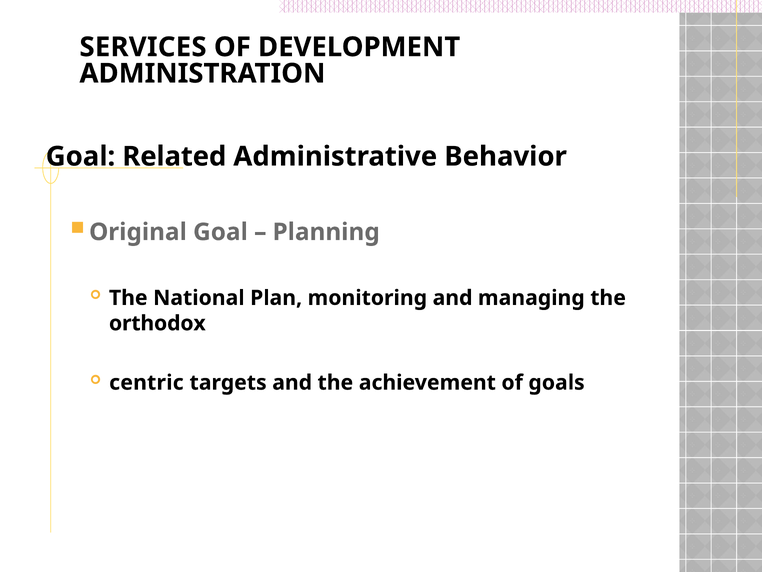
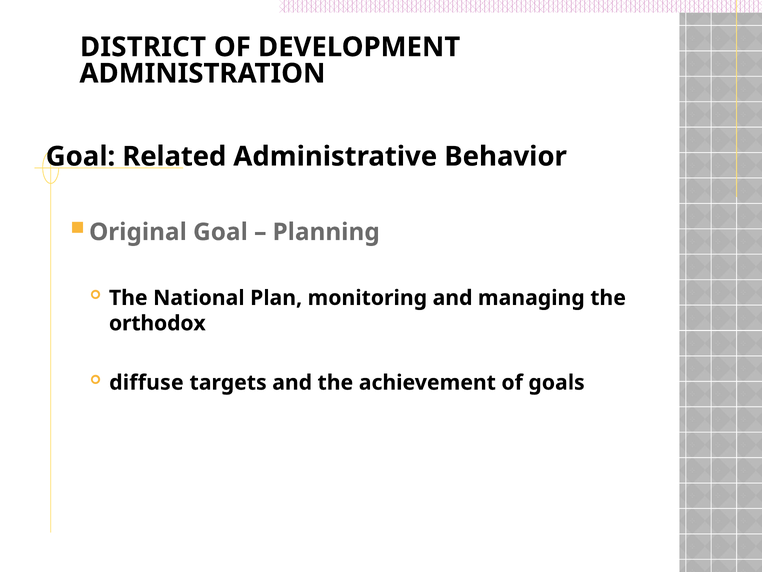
SERVICES: SERVICES -> DISTRICT
centric: centric -> diffuse
